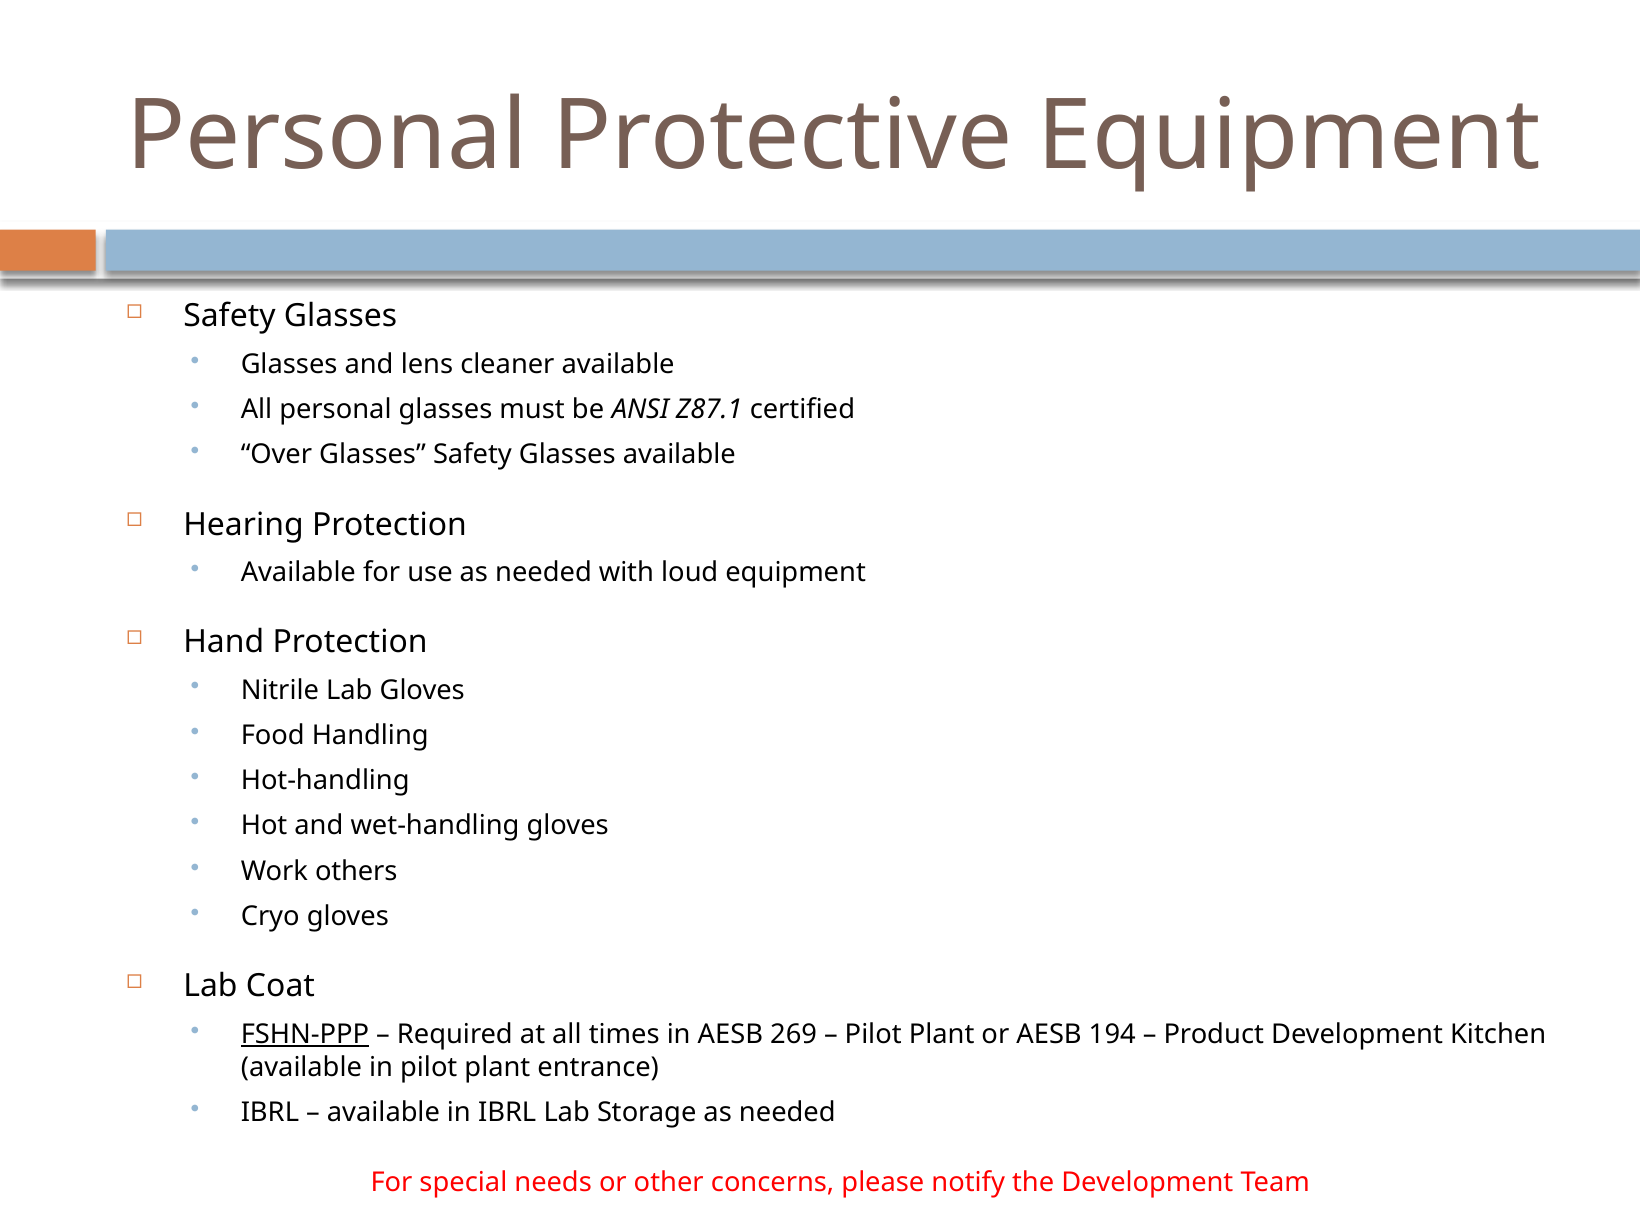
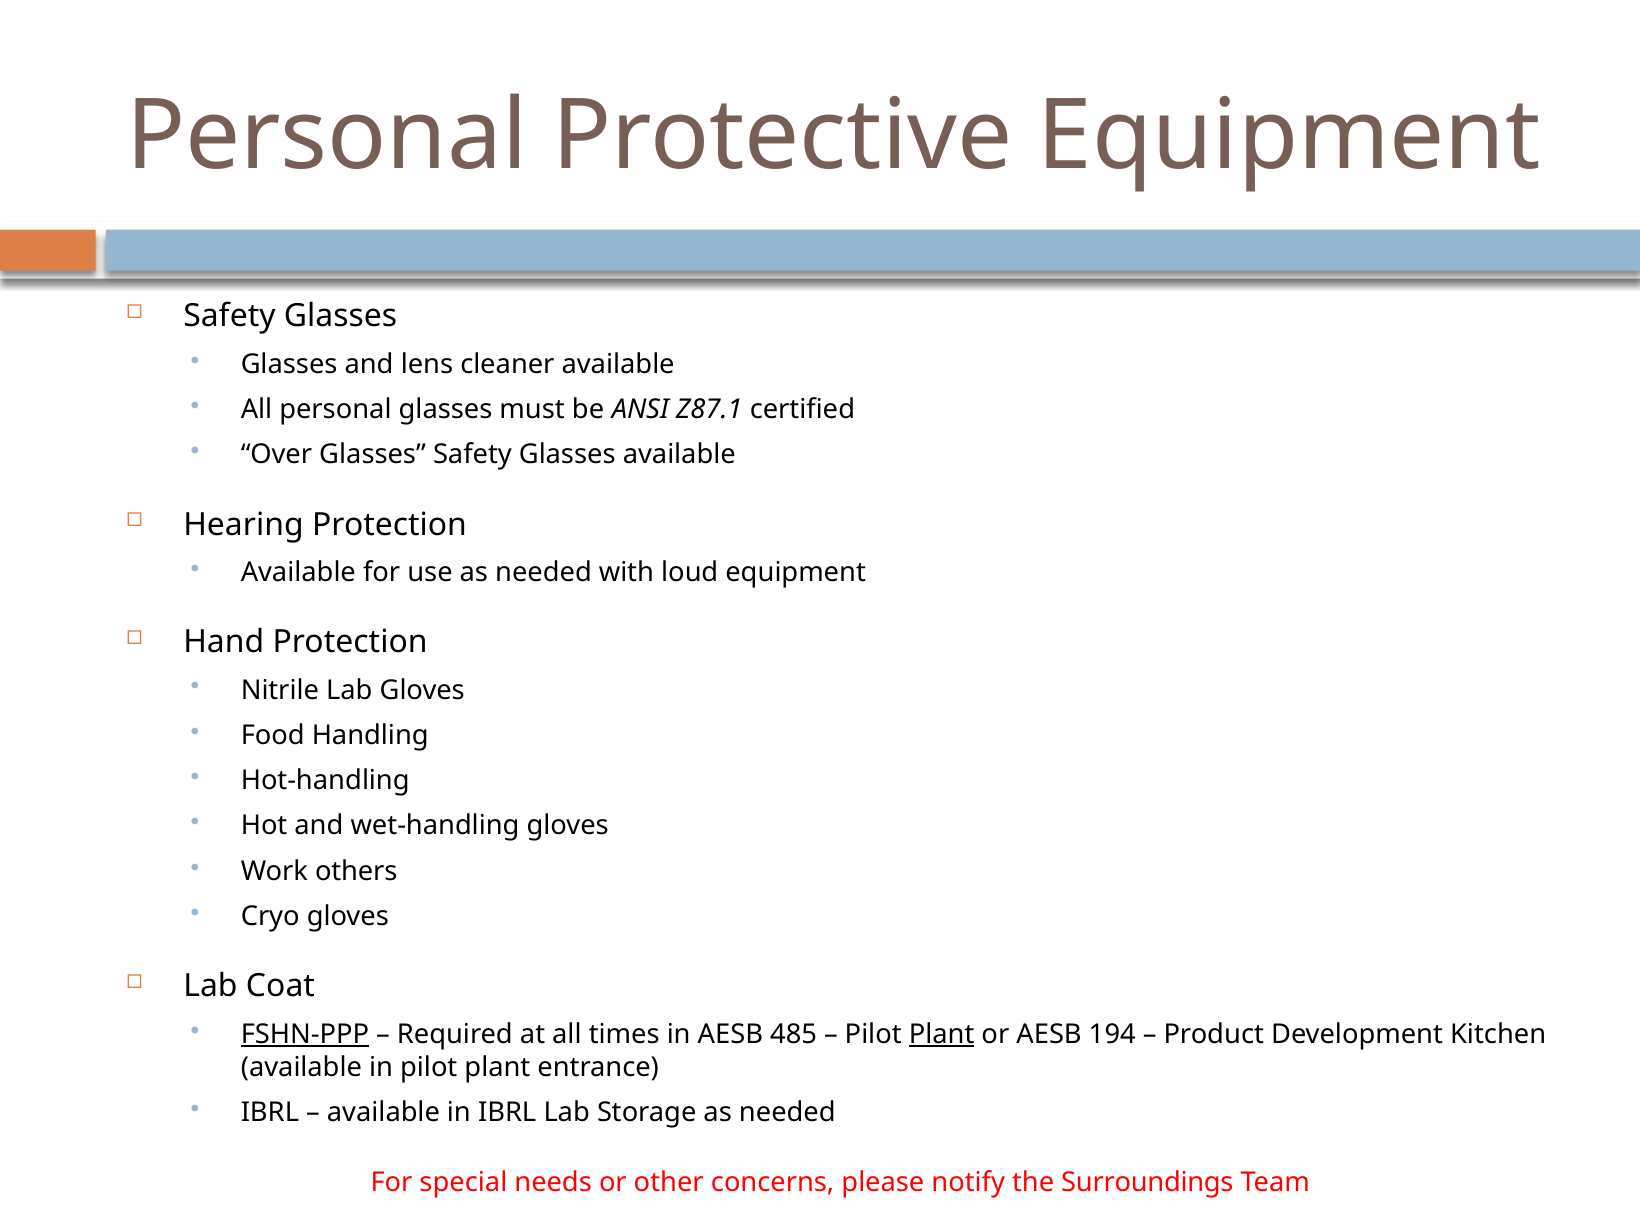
269: 269 -> 485
Plant at (942, 1034) underline: none -> present
the Development: Development -> Surroundings
